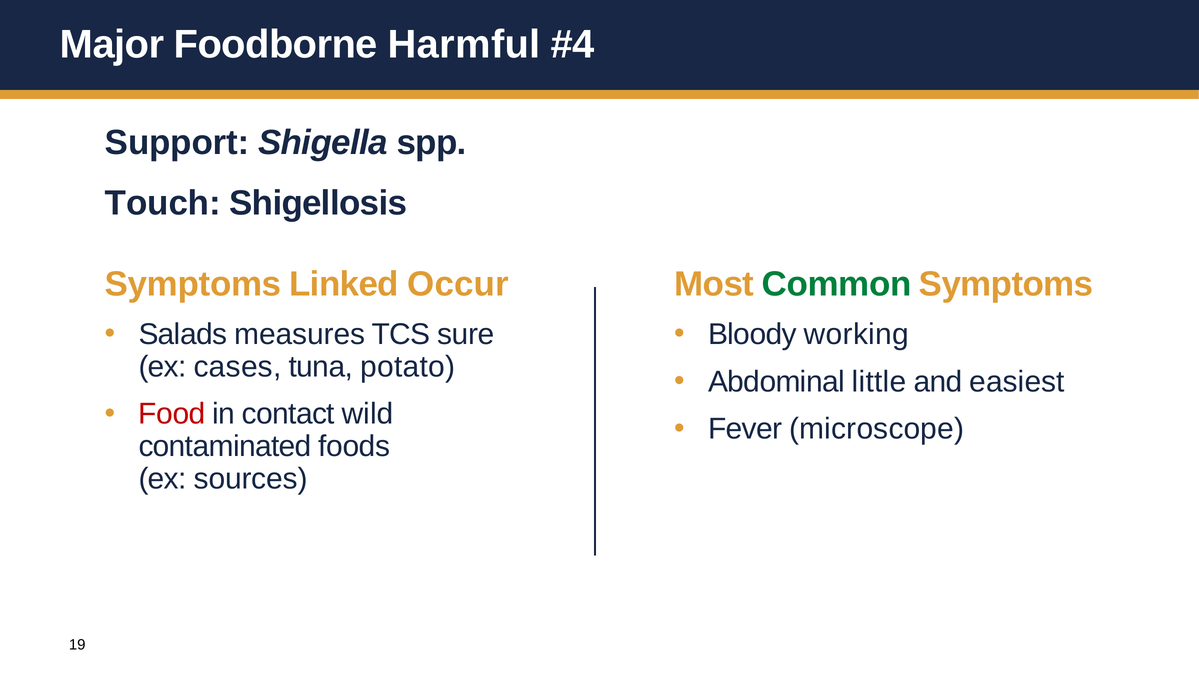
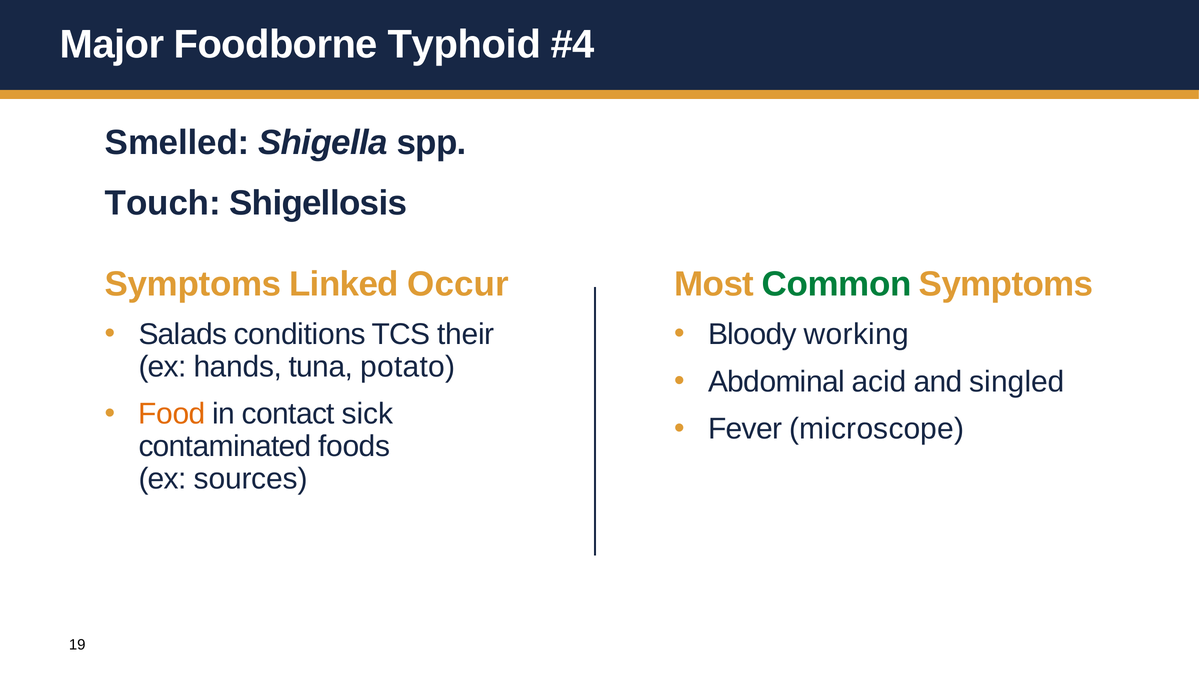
Harmful: Harmful -> Typhoid
Support: Support -> Smelled
measures: measures -> conditions
sure: sure -> their
cases: cases -> hands
little: little -> acid
easiest: easiest -> singled
Food colour: red -> orange
wild: wild -> sick
